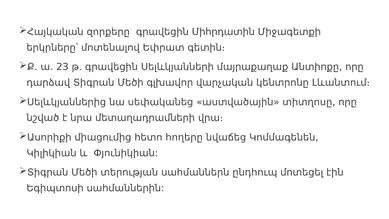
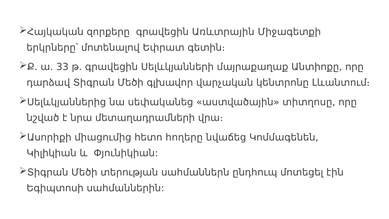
Միհրդատին: Միհրդատին -> Առևտրային
23: 23 -> 33
